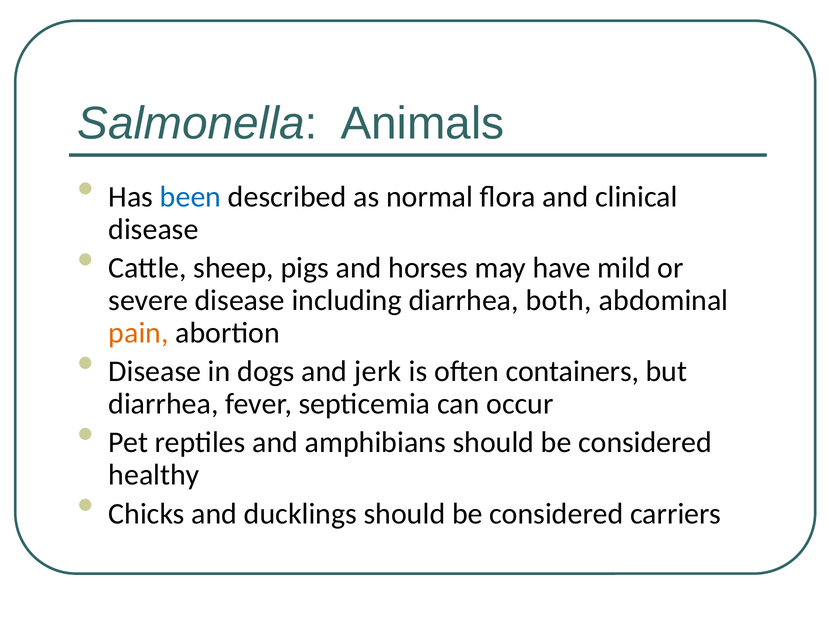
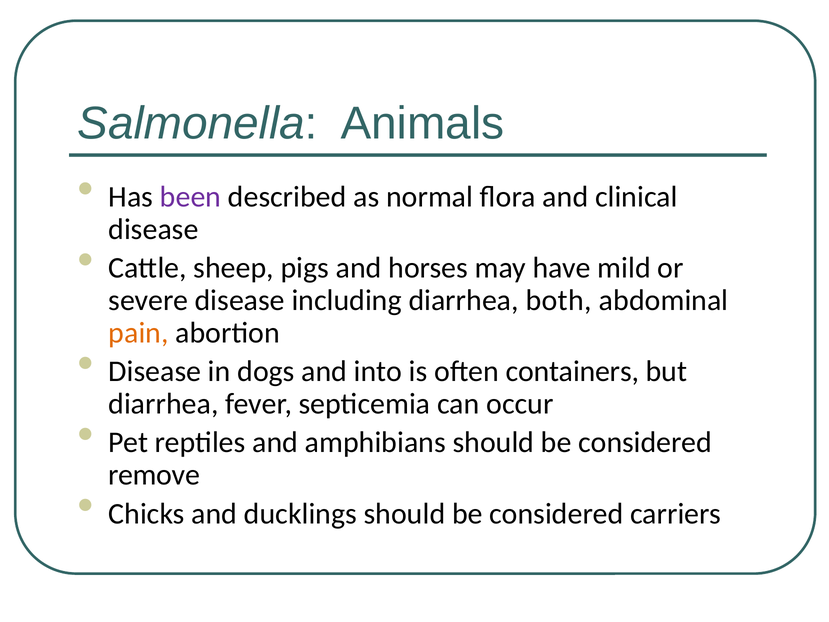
been colour: blue -> purple
jerk: jerk -> into
healthy: healthy -> remove
